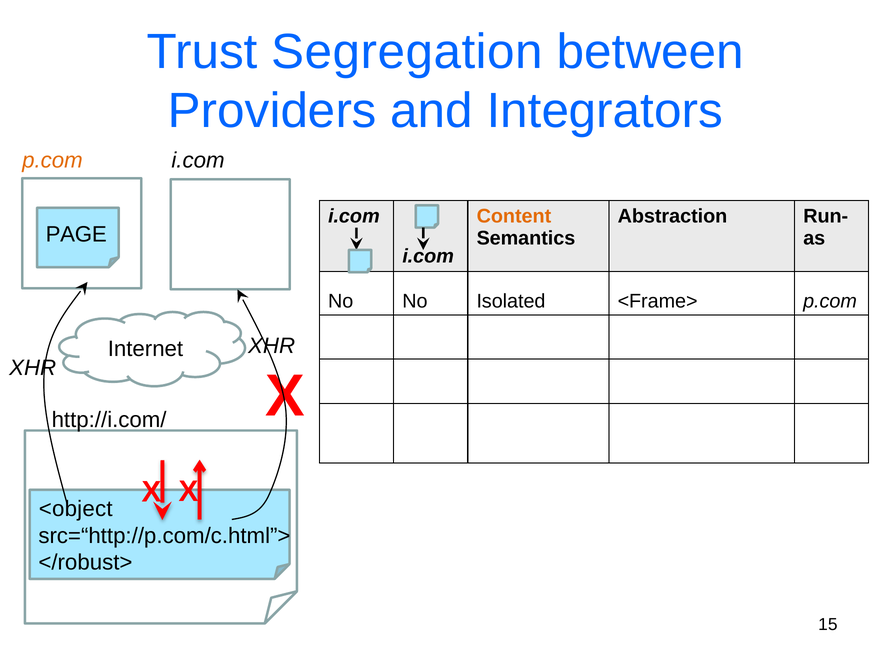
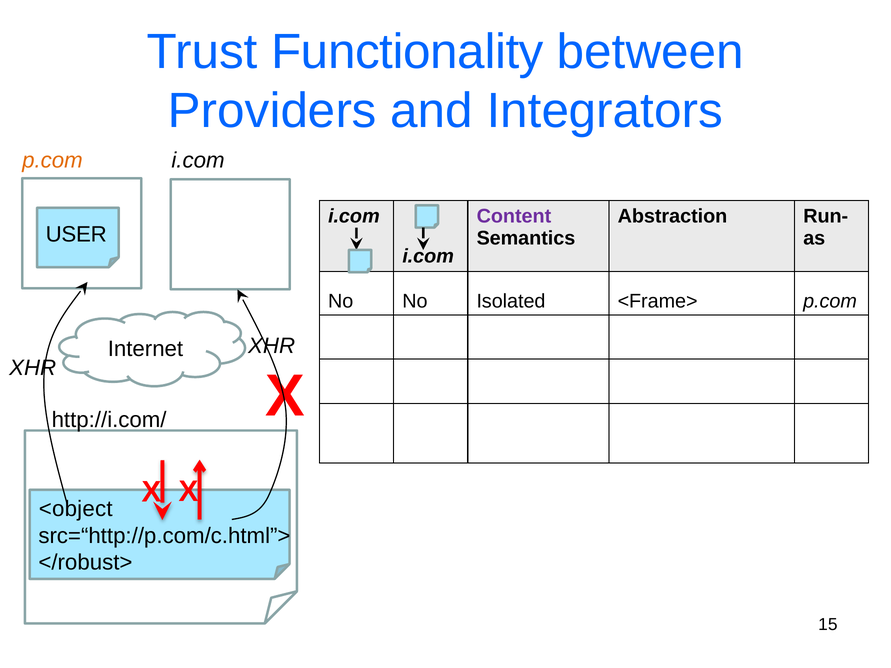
Segregation: Segregation -> Functionality
Content colour: orange -> purple
PAGE: PAGE -> USER
